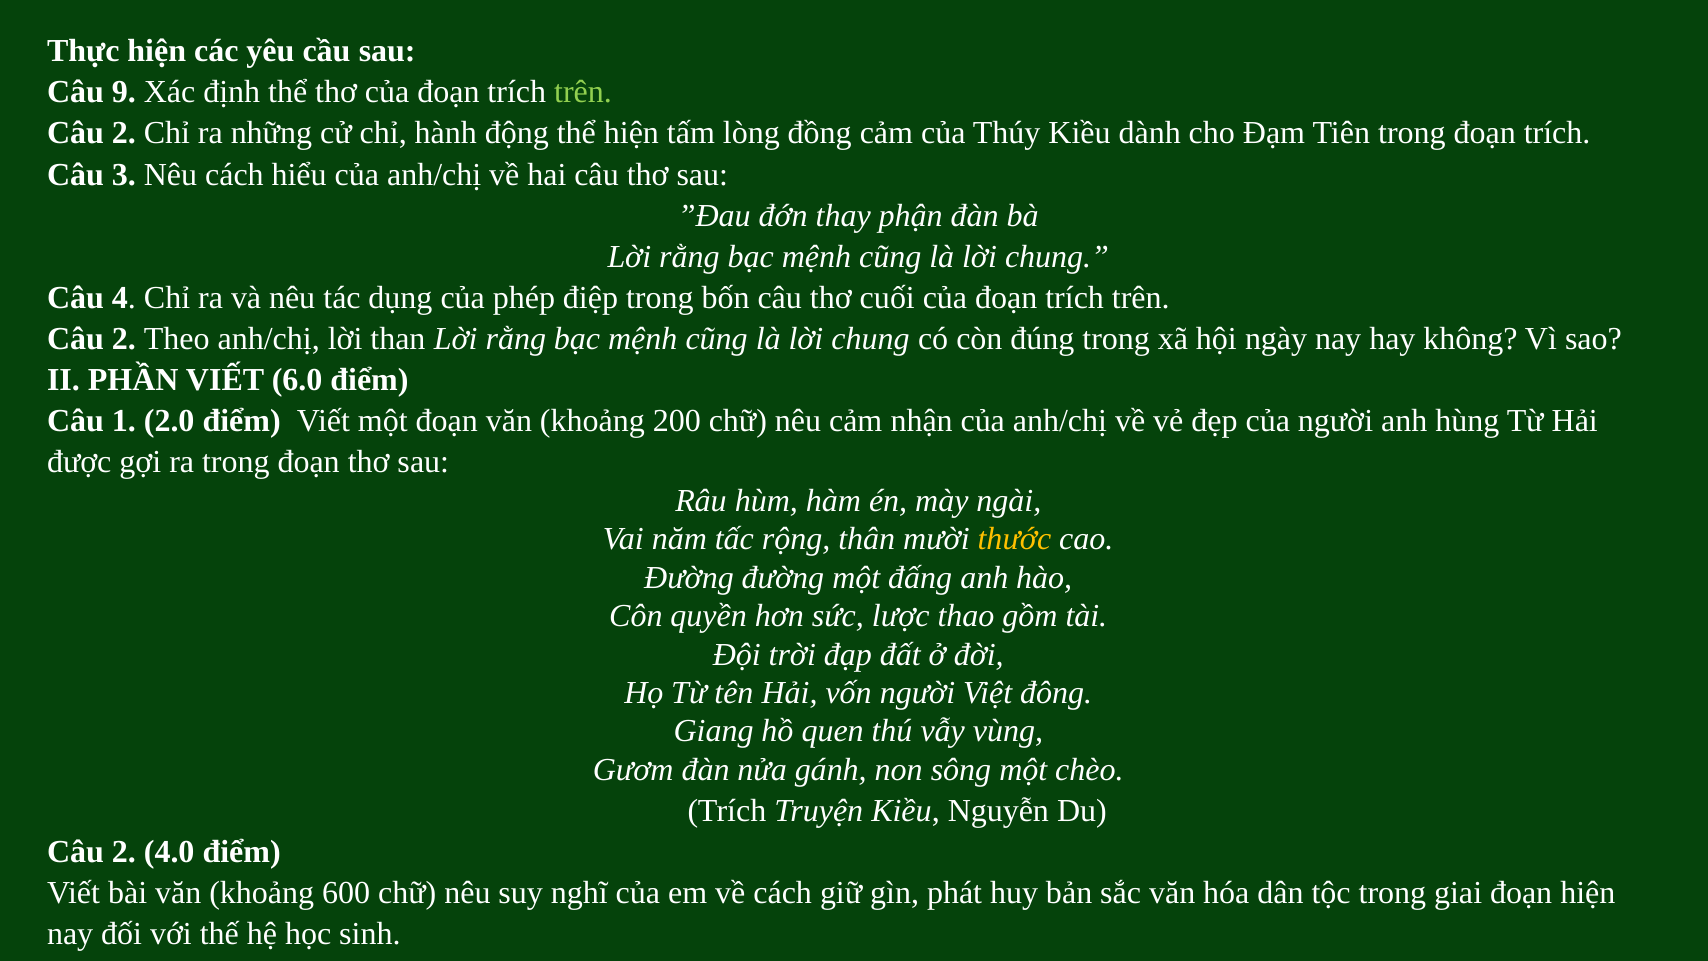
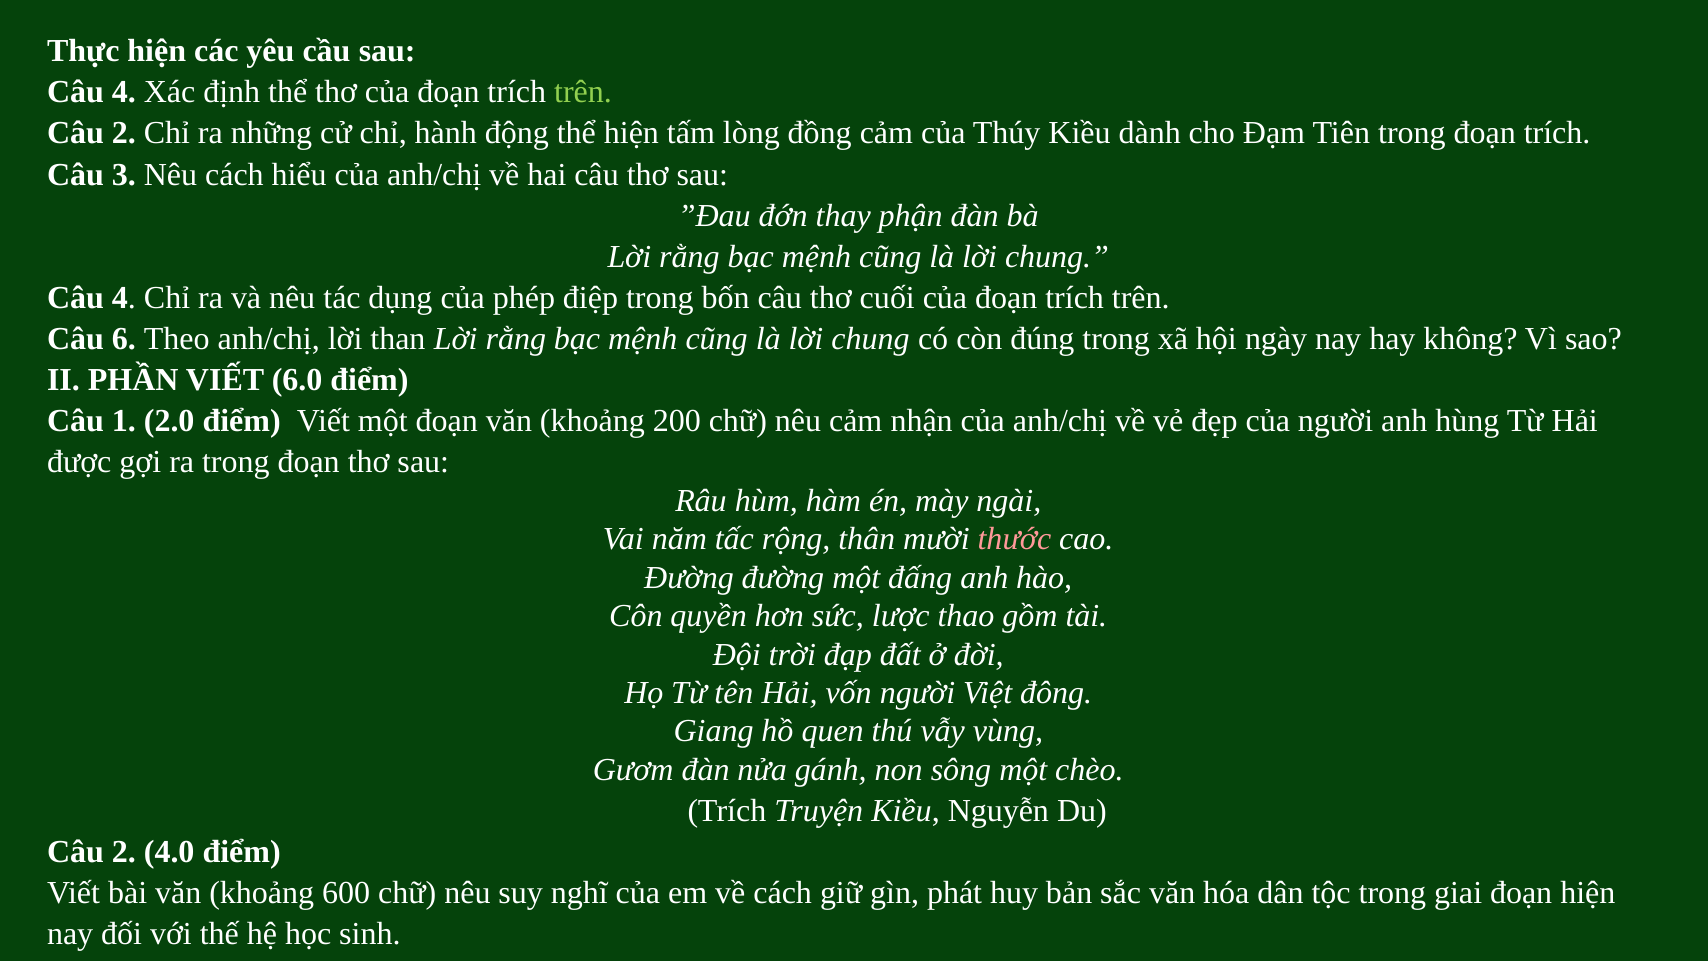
9 at (124, 92): 9 -> 4
2 at (124, 339): 2 -> 6
thước colour: yellow -> pink
